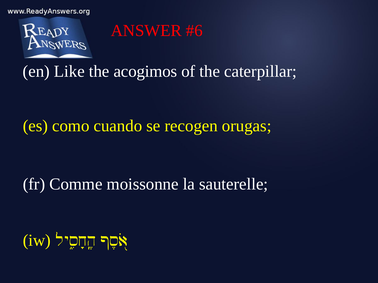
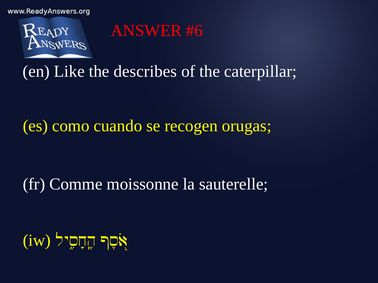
acogimos: acogimos -> describes
